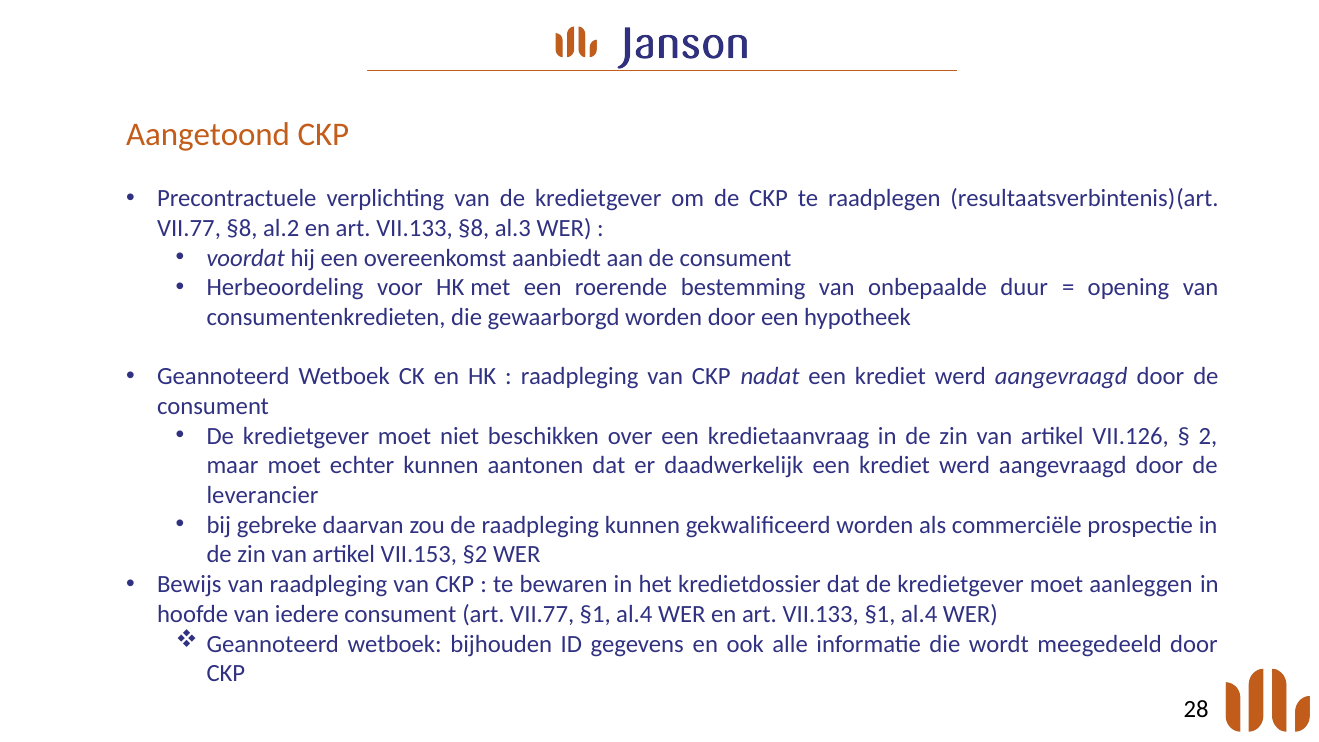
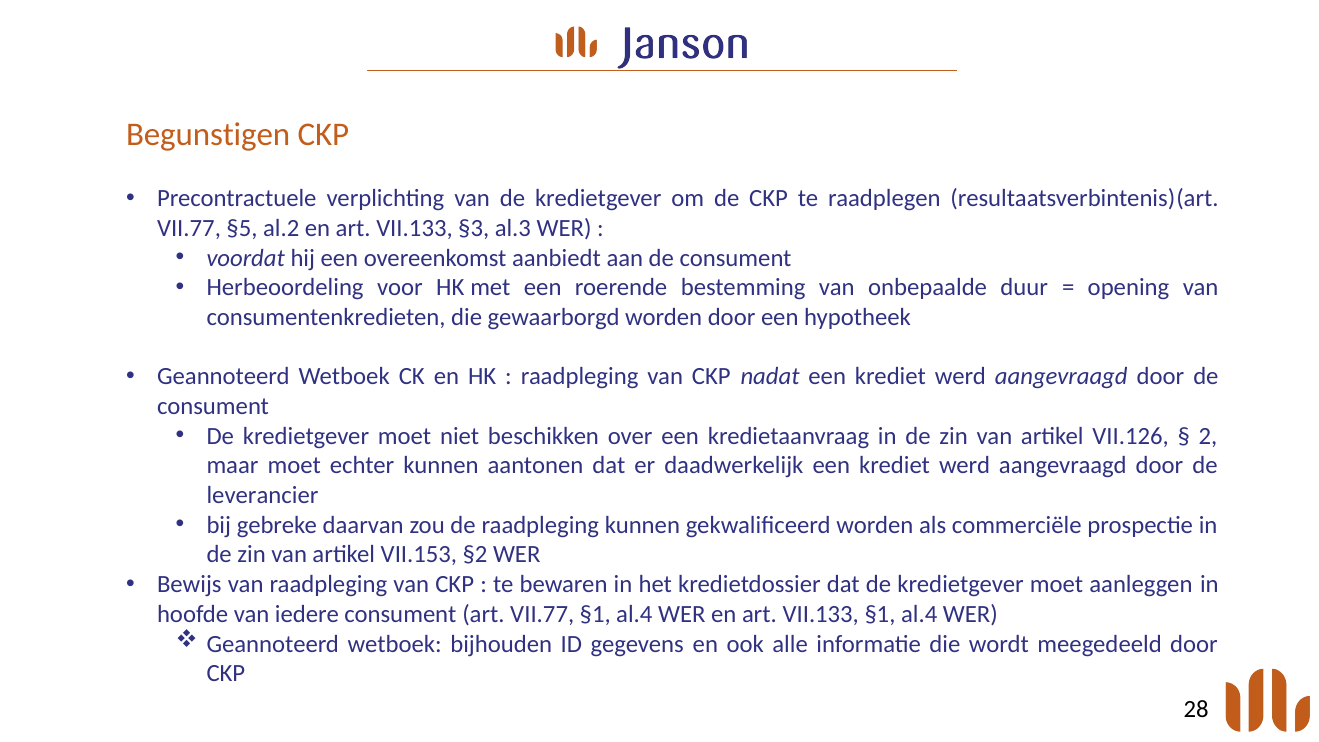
Aangetoond: Aangetoond -> Begunstigen
VII.77 §8: §8 -> §5
VII.133 §8: §8 -> §3
